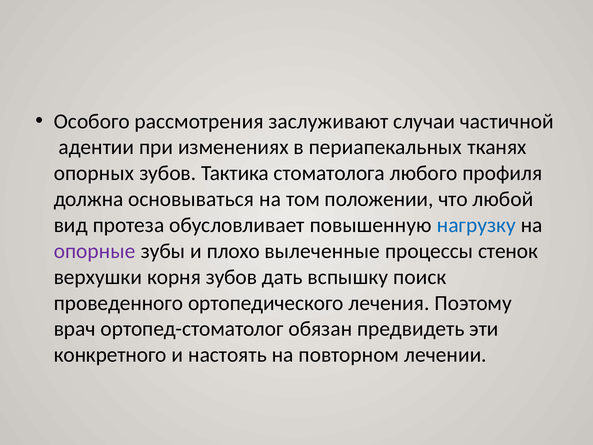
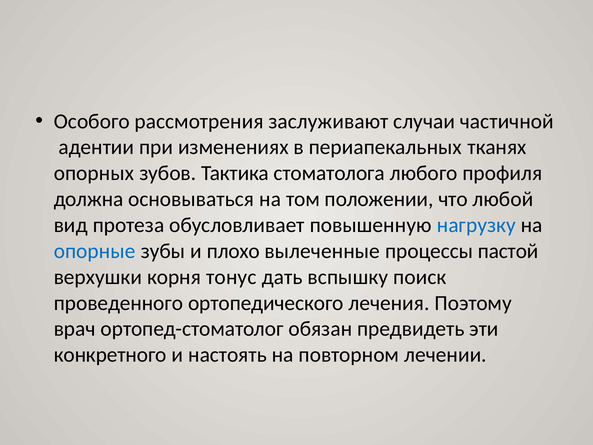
опорные colour: purple -> blue
стенок: стенок -> пастой
корня зубов: зубов -> тонус
